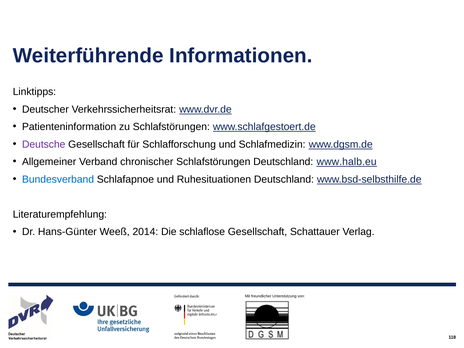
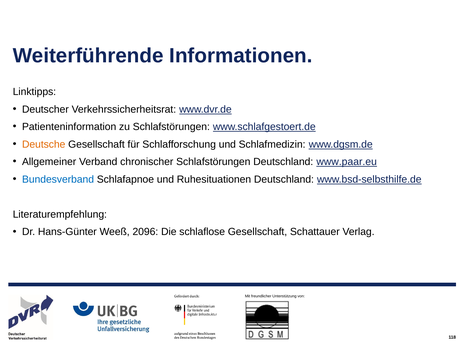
Deutsche colour: purple -> orange
www.halb.eu: www.halb.eu -> www.paar.eu
2014: 2014 -> 2096
